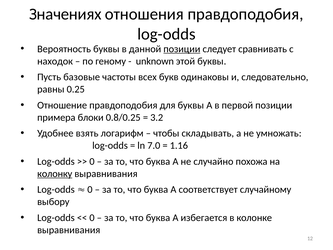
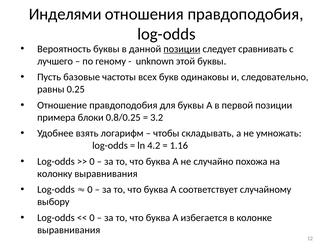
Значениях: Значениях -> Инделями
находок: находок -> лучшего
7.0: 7.0 -> 4.2
колонку underline: present -> none
